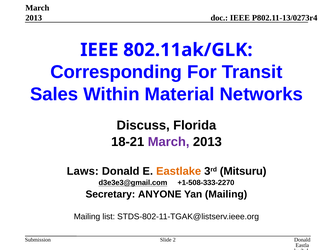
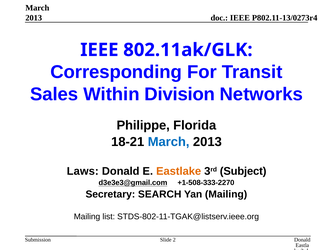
Material: Material -> Division
Discuss: Discuss -> Philippe
March at (169, 142) colour: purple -> blue
Mitsuru: Mitsuru -> Subject
ANYONE: ANYONE -> SEARCH
